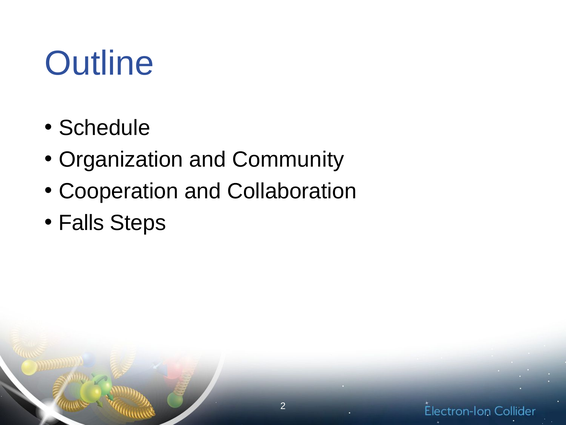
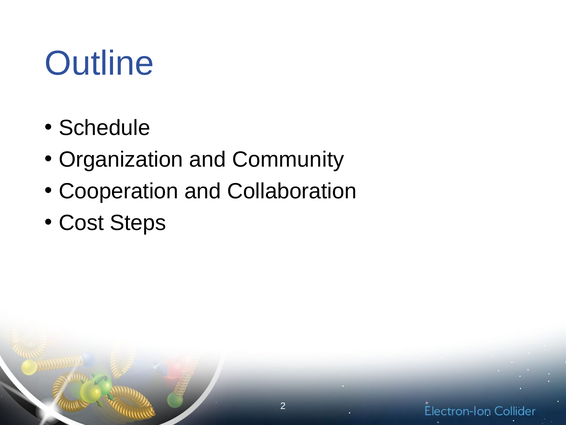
Falls: Falls -> Cost
